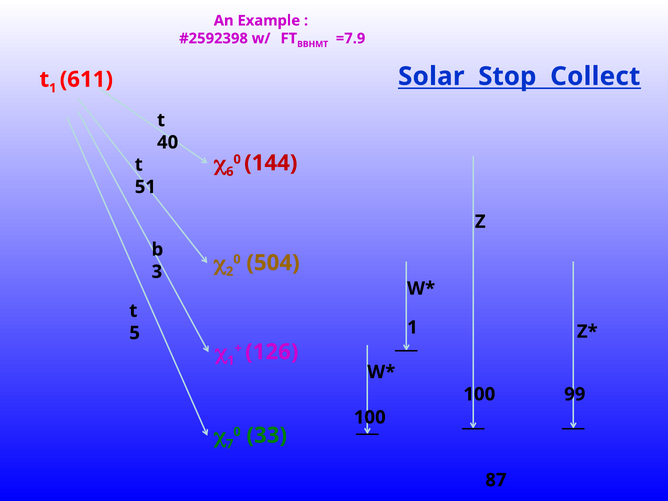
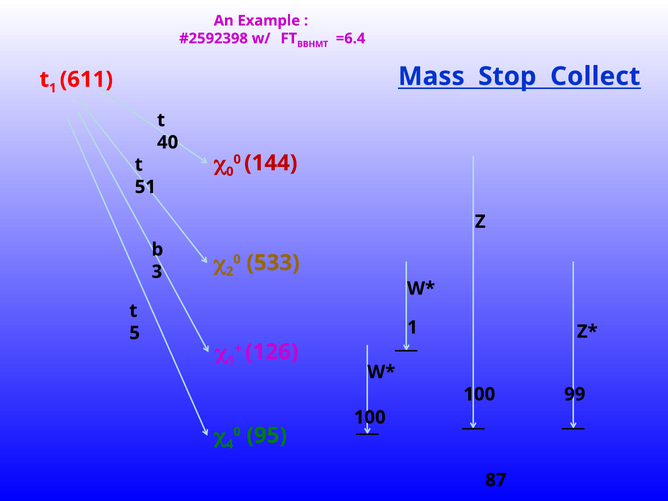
=7.9: =7.9 -> =6.4
Solar: Solar -> Mass
6 at (230, 172): 6 -> 0
504: 504 -> 533
7: 7 -> 4
33: 33 -> 95
